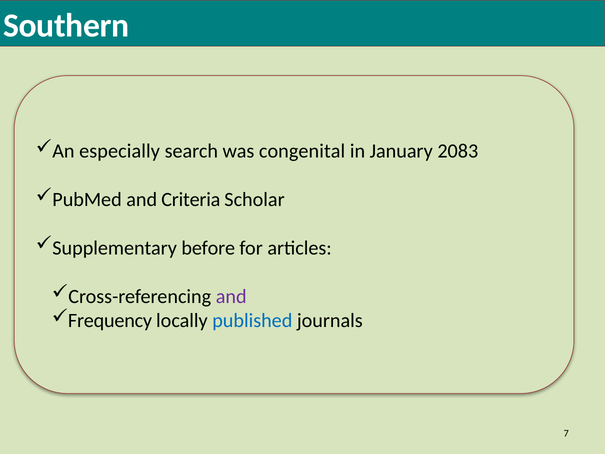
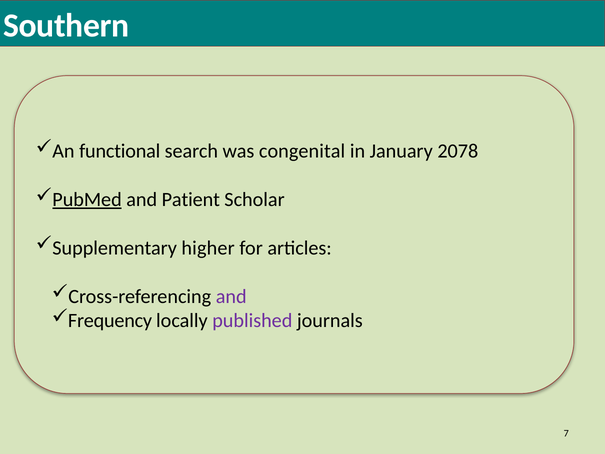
especially: especially -> functional
2083: 2083 -> 2078
PubMed underline: none -> present
Criteria: Criteria -> Patient
before: before -> higher
published colour: blue -> purple
